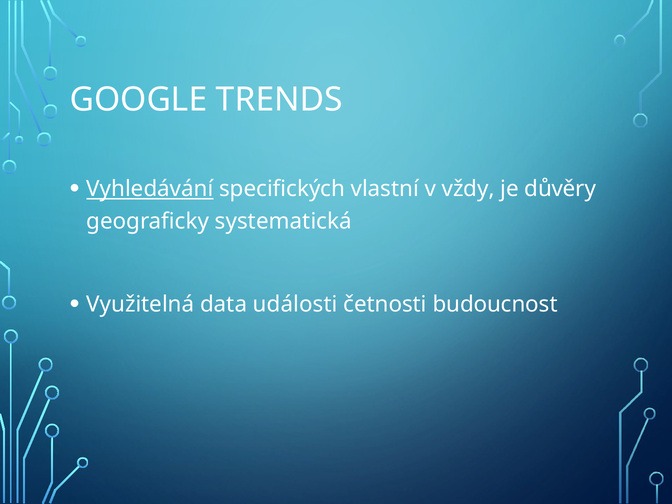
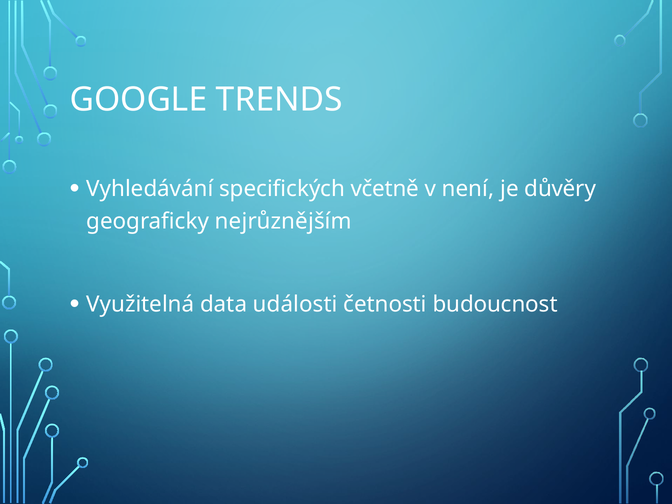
Vyhledávání underline: present -> none
vlastní: vlastní -> včetně
vždy: vždy -> není
systematická: systematická -> nejrůznějším
